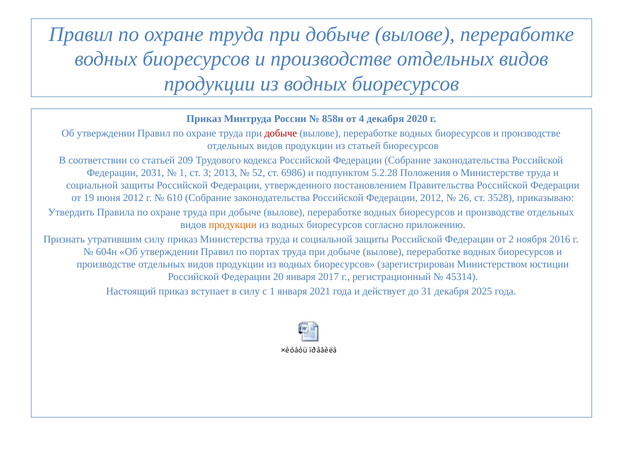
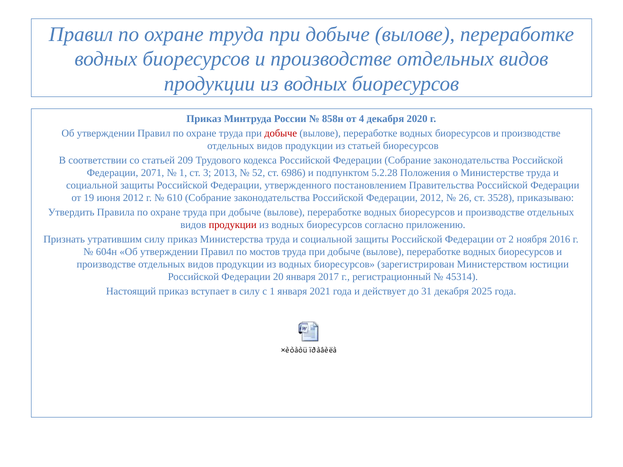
2031: 2031 -> 2071
продукции at (233, 225) colour: orange -> red
портах: портах -> мостов
